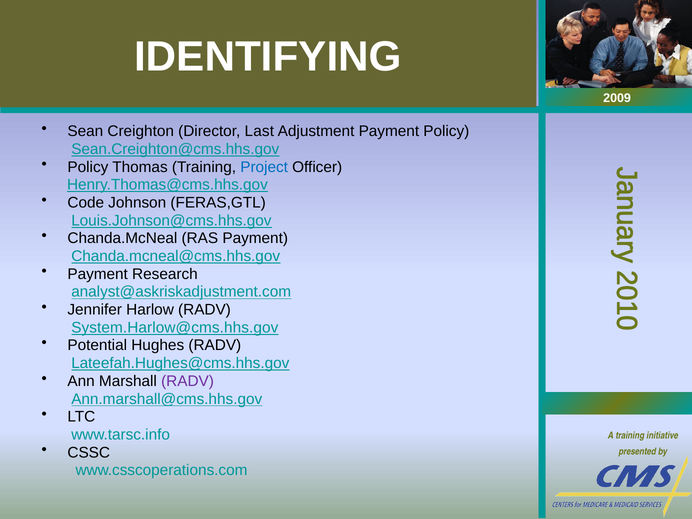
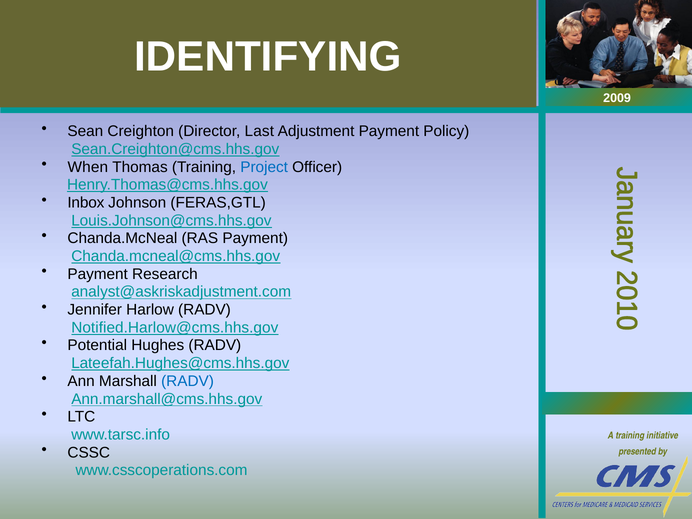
Policy at (88, 167): Policy -> When
Code: Code -> Inbox
System.Harlow@cms.hhs.gov: System.Harlow@cms.hhs.gov -> Notified.Harlow@cms.hhs.gov
RADV at (188, 381) colour: purple -> blue
